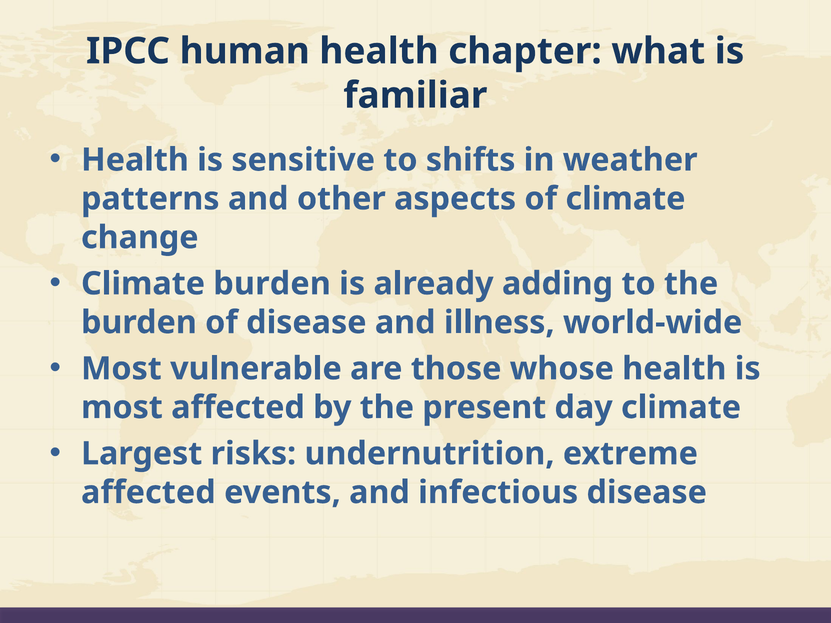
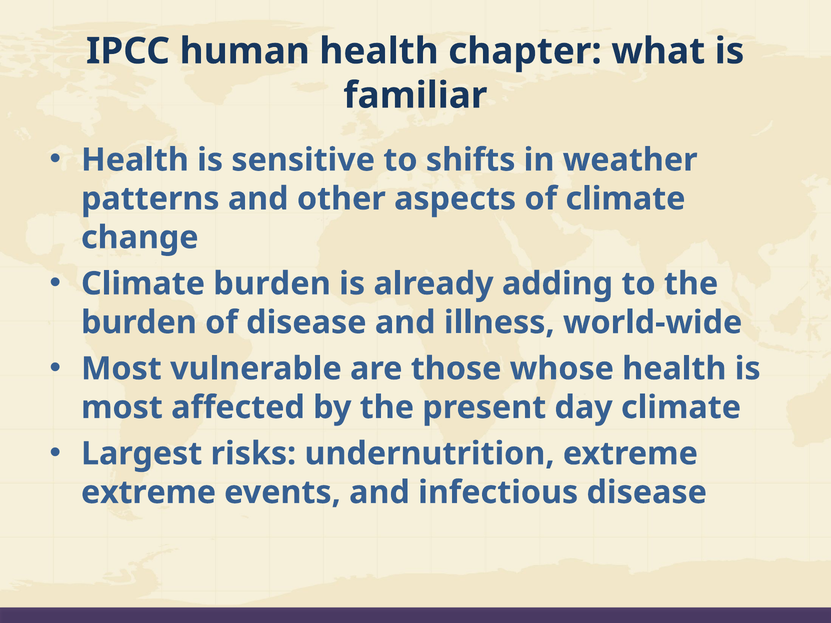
affected at (148, 493): affected -> extreme
